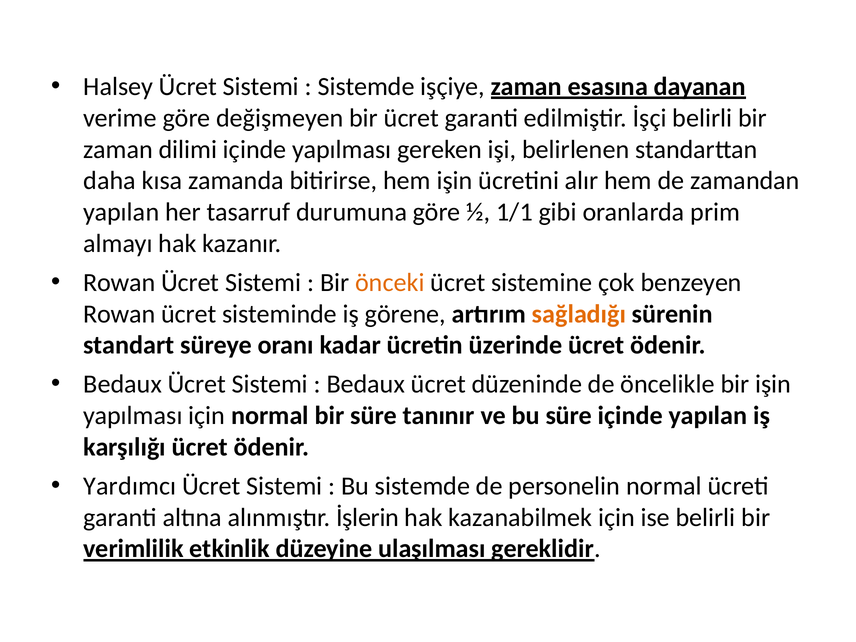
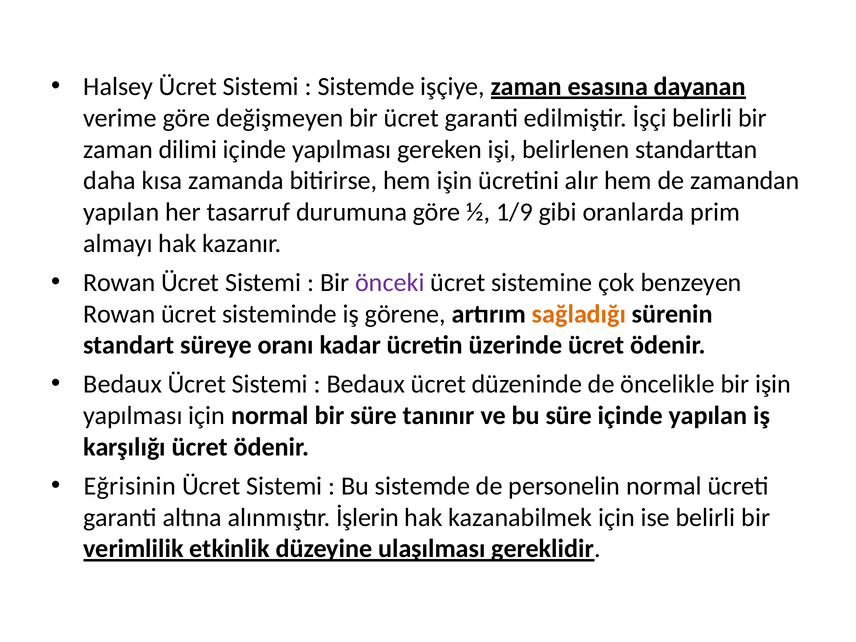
1/1: 1/1 -> 1/9
önceki colour: orange -> purple
Yardımcı: Yardımcı -> Eğrisinin
